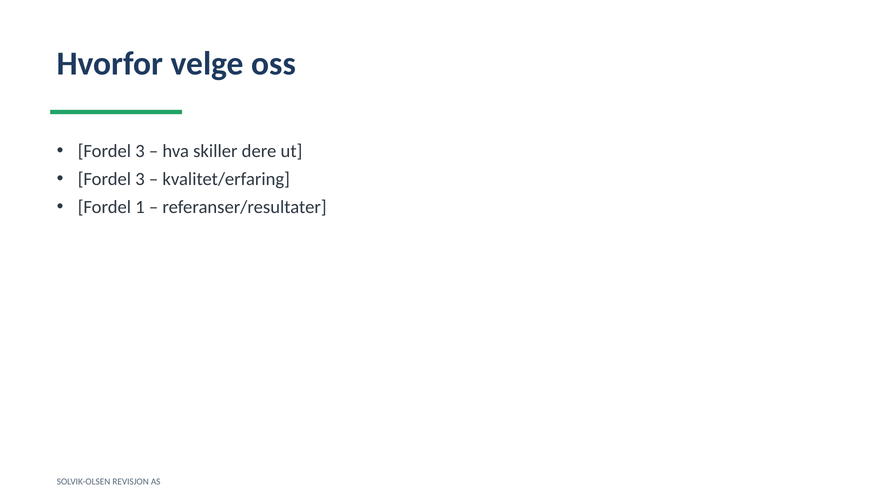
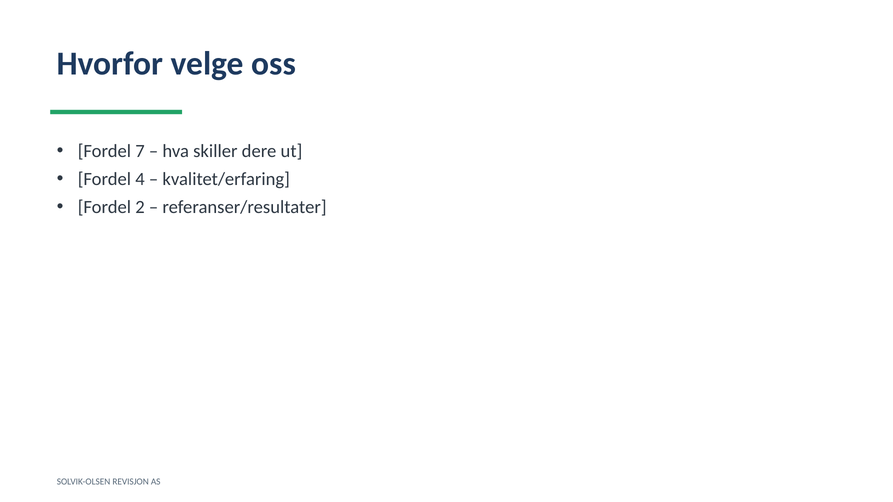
3 at (140, 151): 3 -> 7
3 at (140, 179): 3 -> 4
1: 1 -> 2
